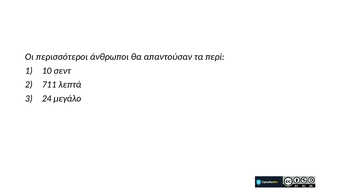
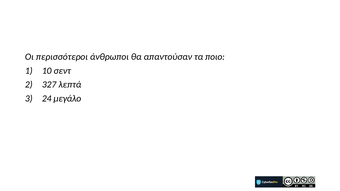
περί: περί -> ποιο
711: 711 -> 327
